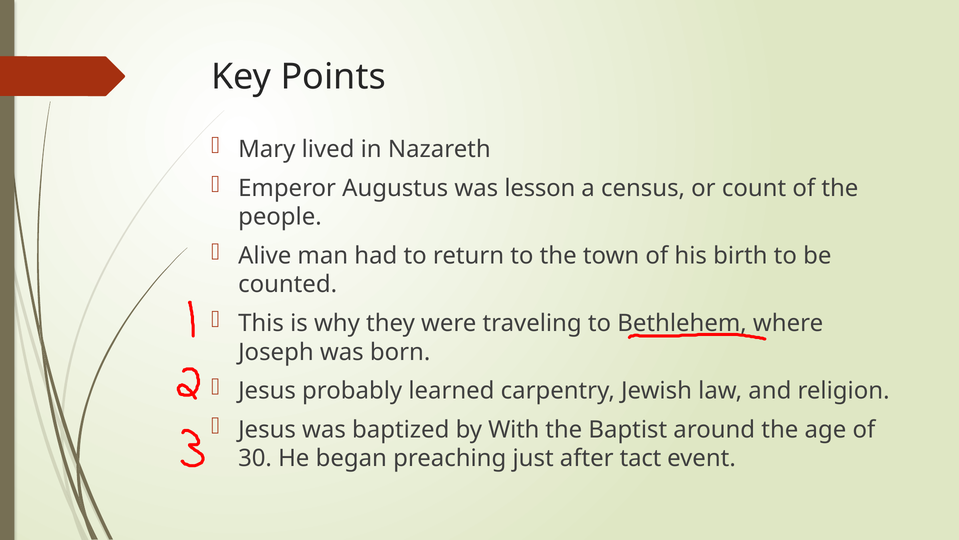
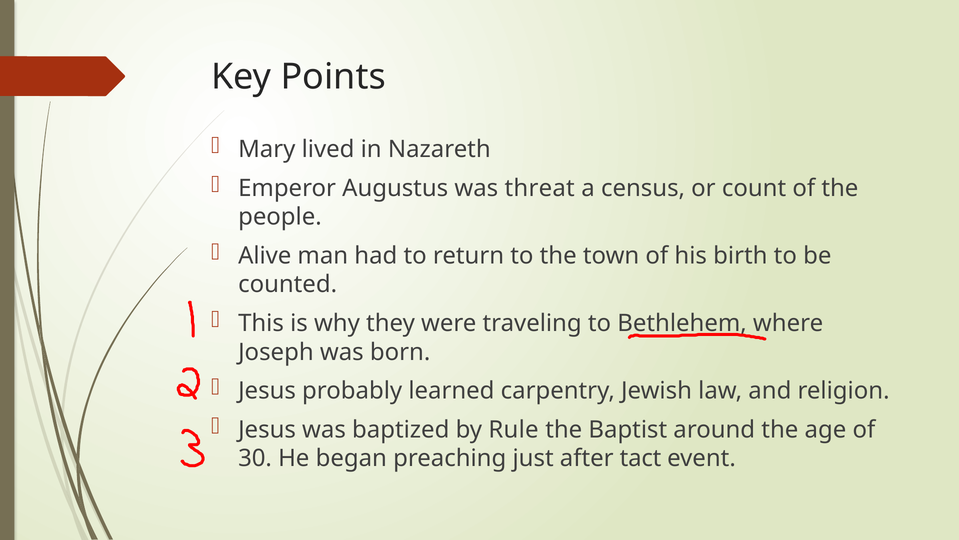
lesson: lesson -> threat
With: With -> Rule
